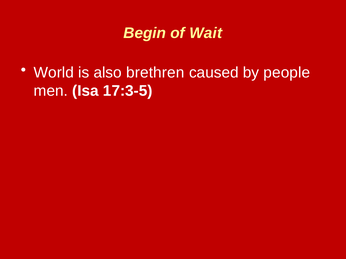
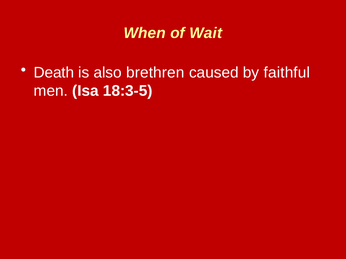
Begin: Begin -> When
World: World -> Death
people: people -> faithful
17:3-5: 17:3-5 -> 18:3-5
